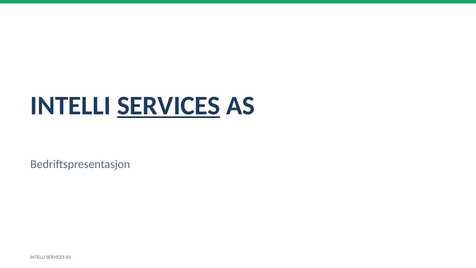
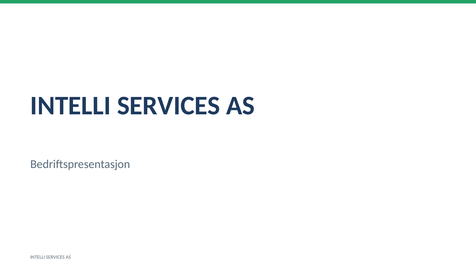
SERVICES at (169, 106) underline: present -> none
